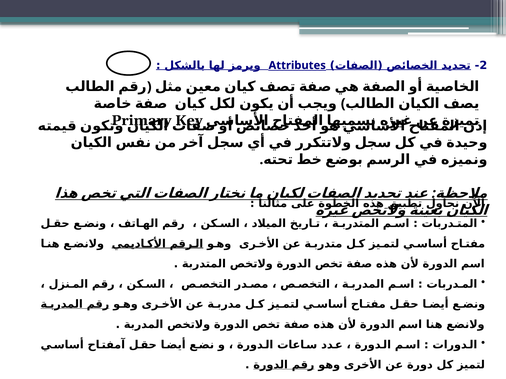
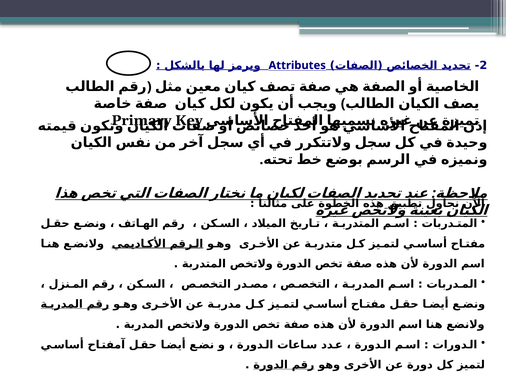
Attributes underline: present -> none
